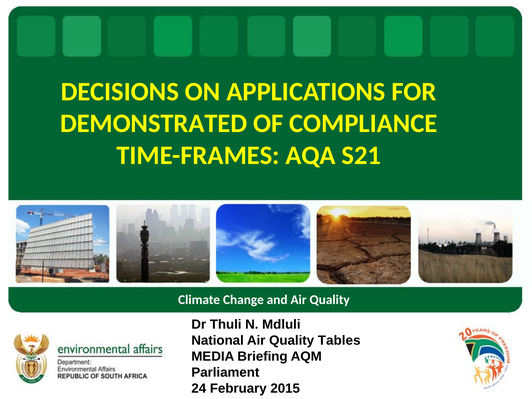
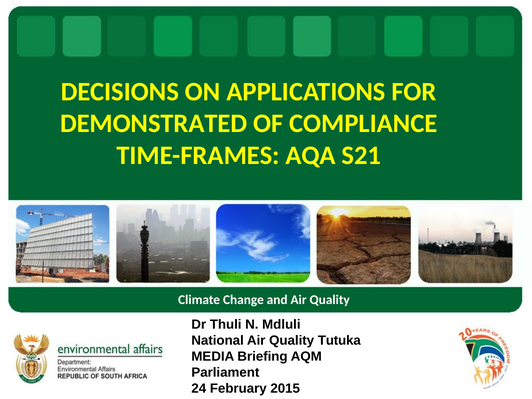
Tables: Tables -> Tutuka
